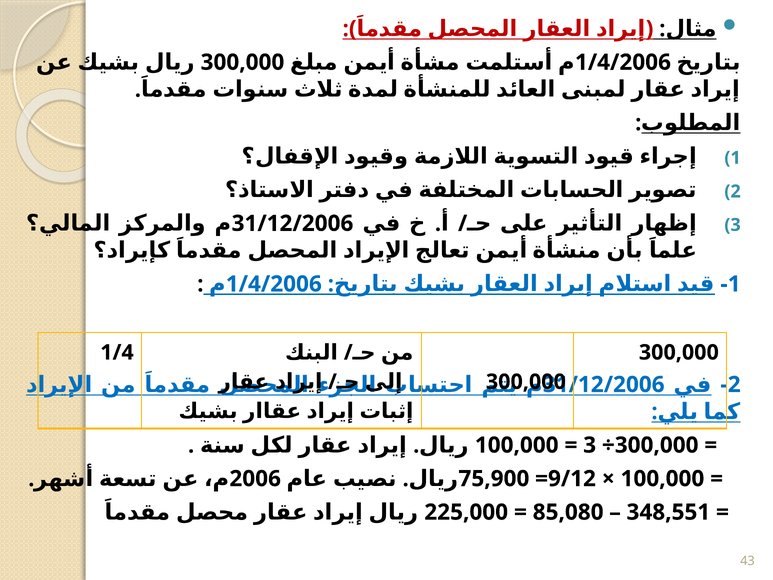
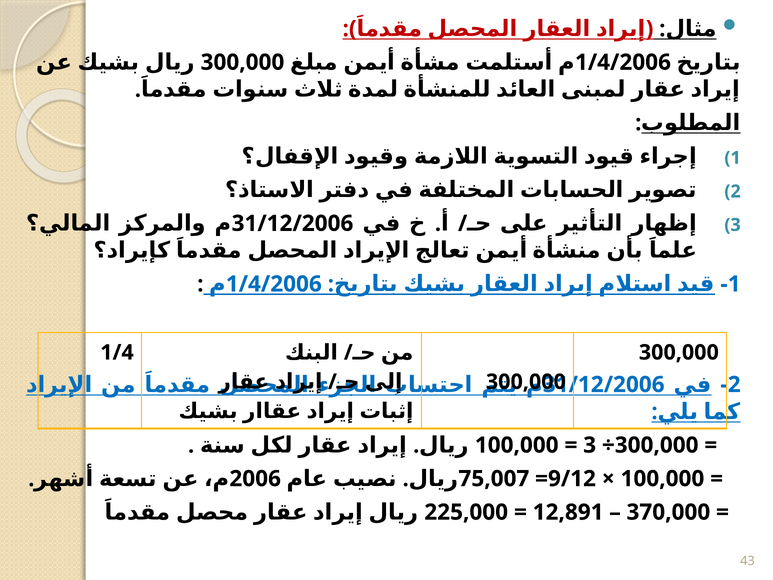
75,900: 75,900 -> 75,007
85,080: 85,080 -> 12,891
348,551: 348,551 -> 370,000
